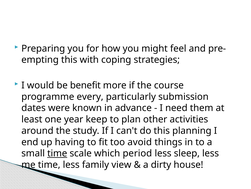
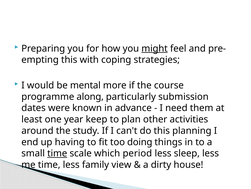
might underline: none -> present
benefit: benefit -> mental
every: every -> along
avoid: avoid -> doing
